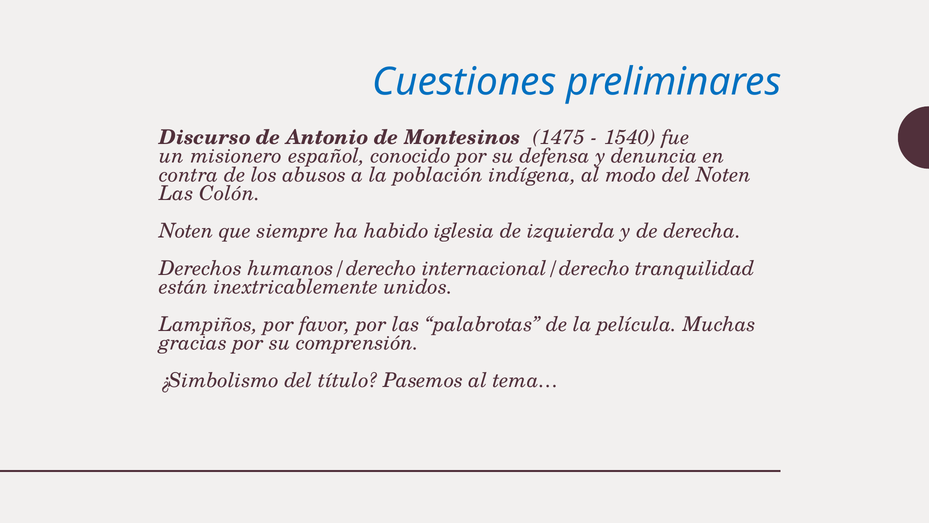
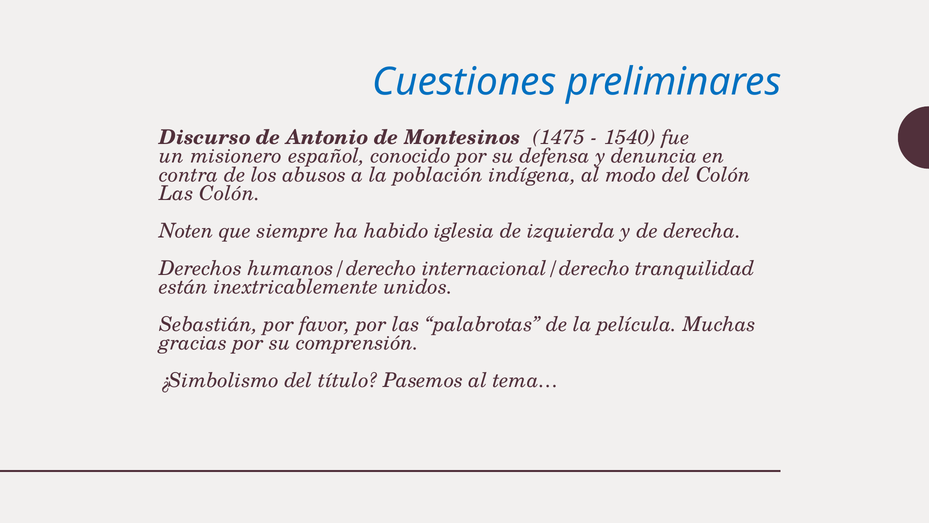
del Noten: Noten -> Colón
Lampiños: Lampiños -> Sebastián
